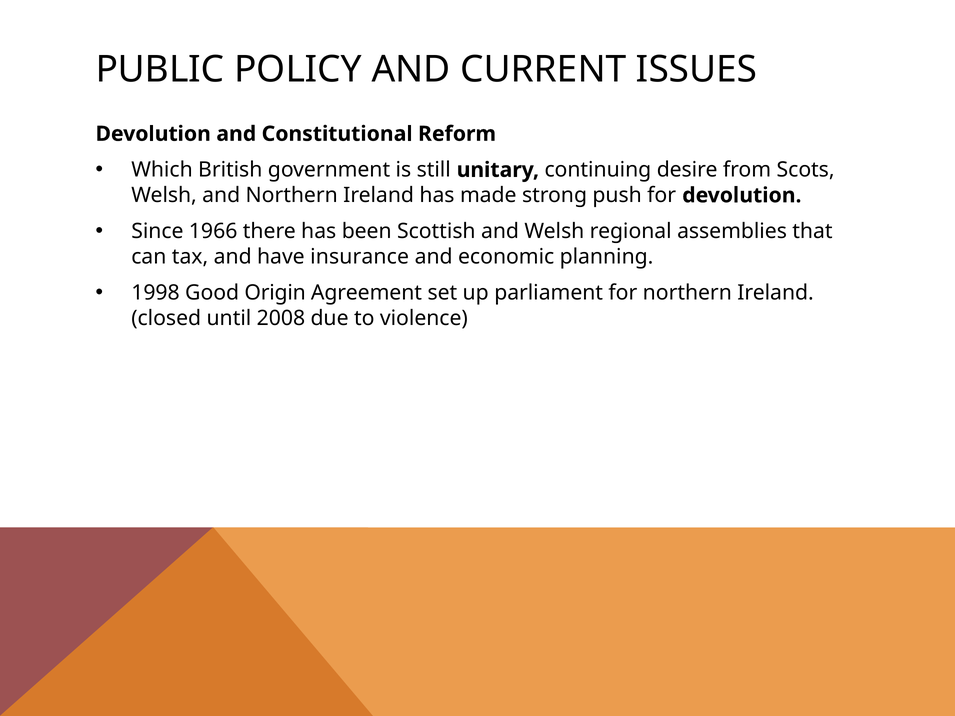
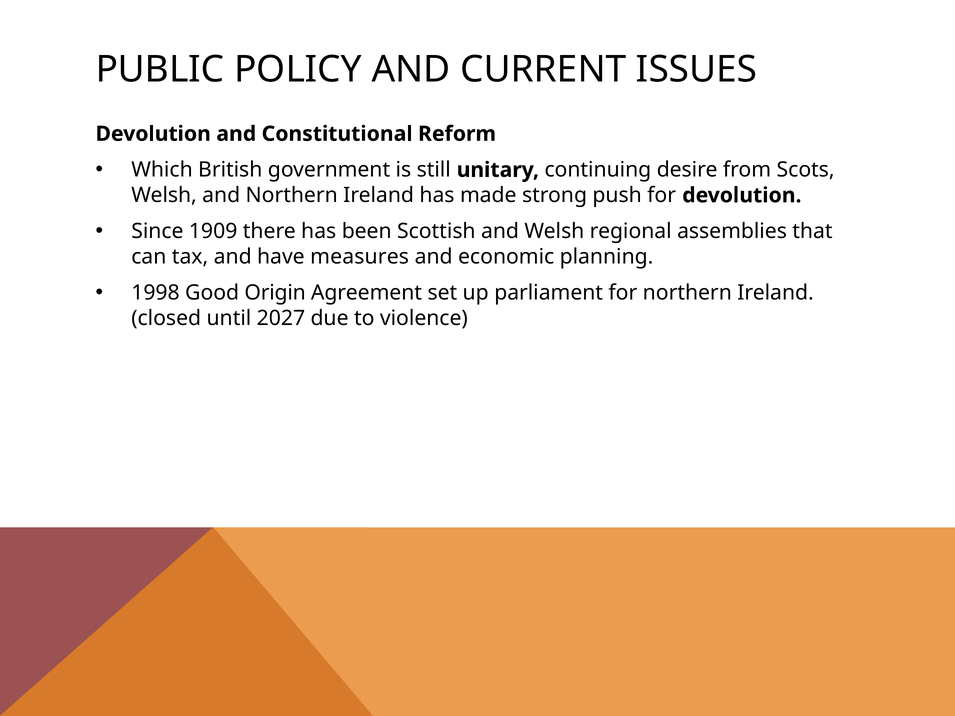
1966: 1966 -> 1909
insurance: insurance -> measures
2008: 2008 -> 2027
